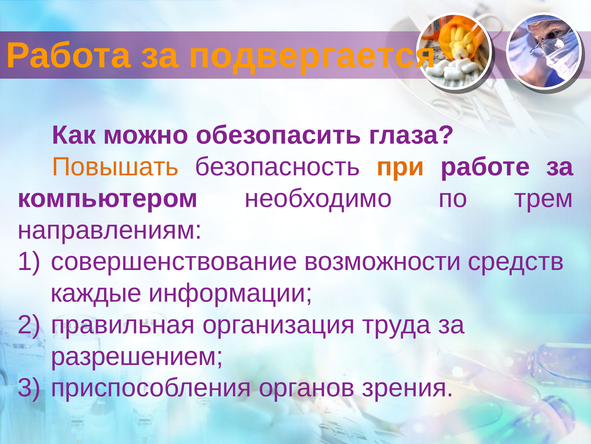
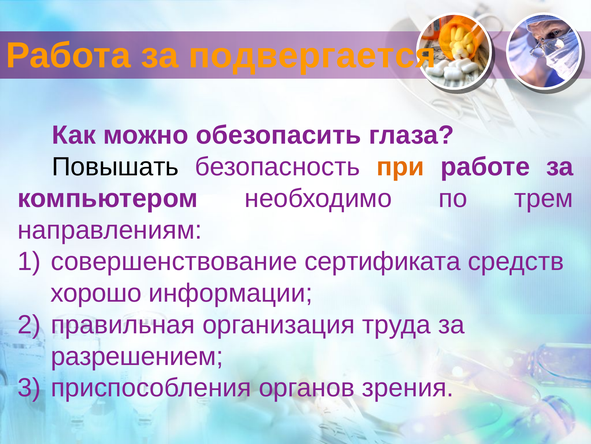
Повышать colour: orange -> black
возможности: возможности -> сертификата
каждые: каждые -> хорошо
